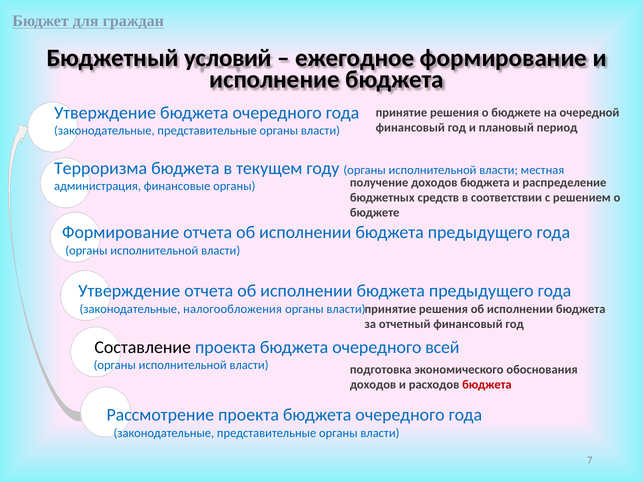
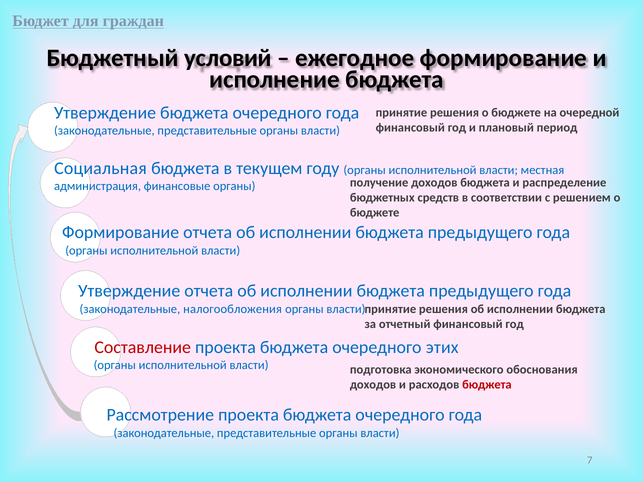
Терроризма: Терроризма -> Социальная
Составление colour: black -> red
всей: всей -> этих
